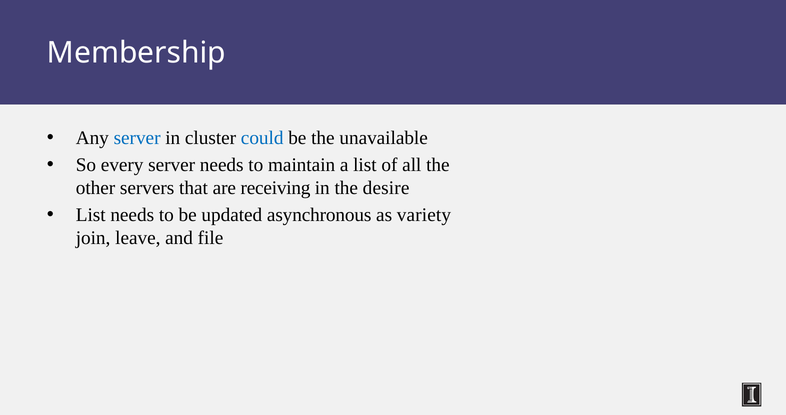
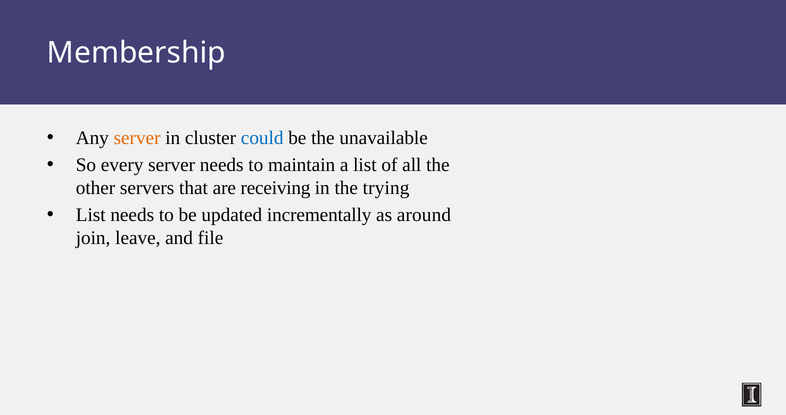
server at (137, 138) colour: blue -> orange
desire: desire -> trying
asynchronous: asynchronous -> incrementally
variety: variety -> around
